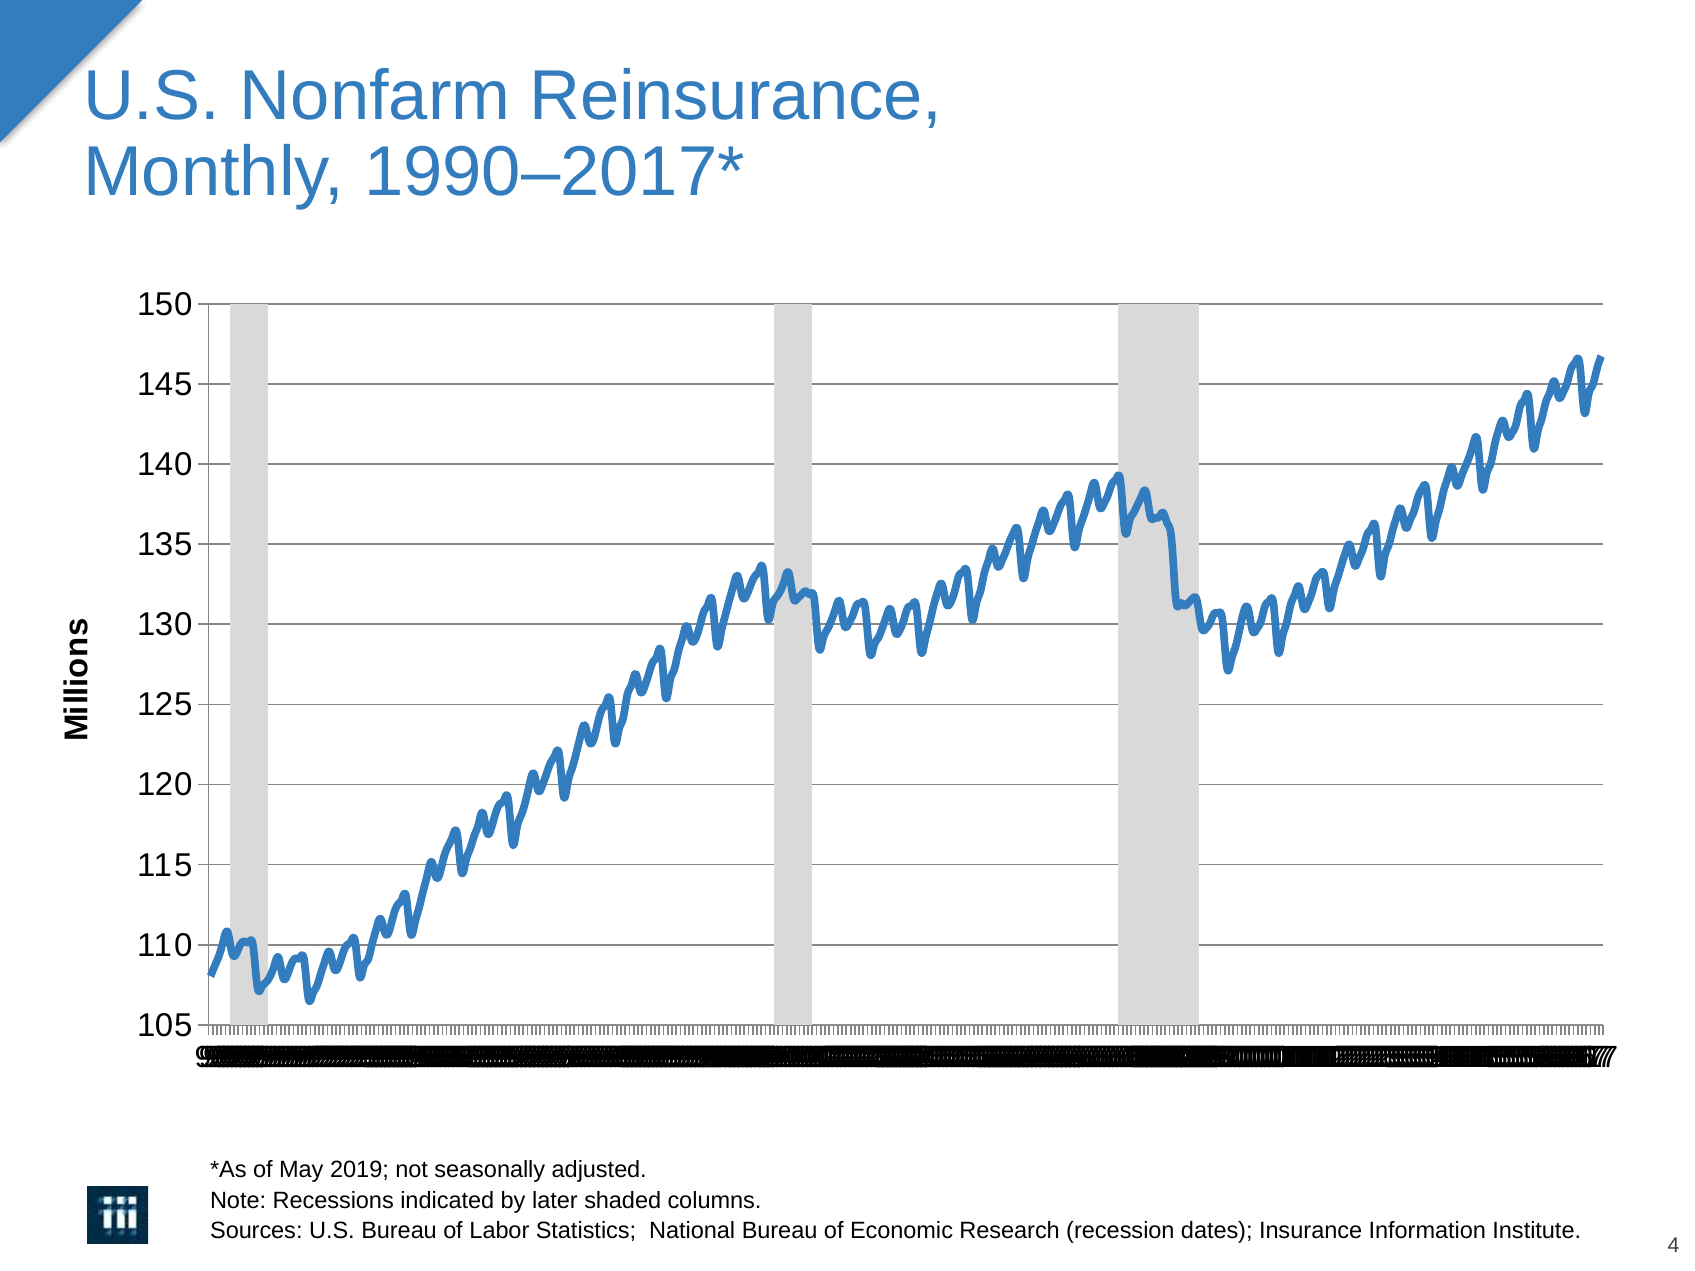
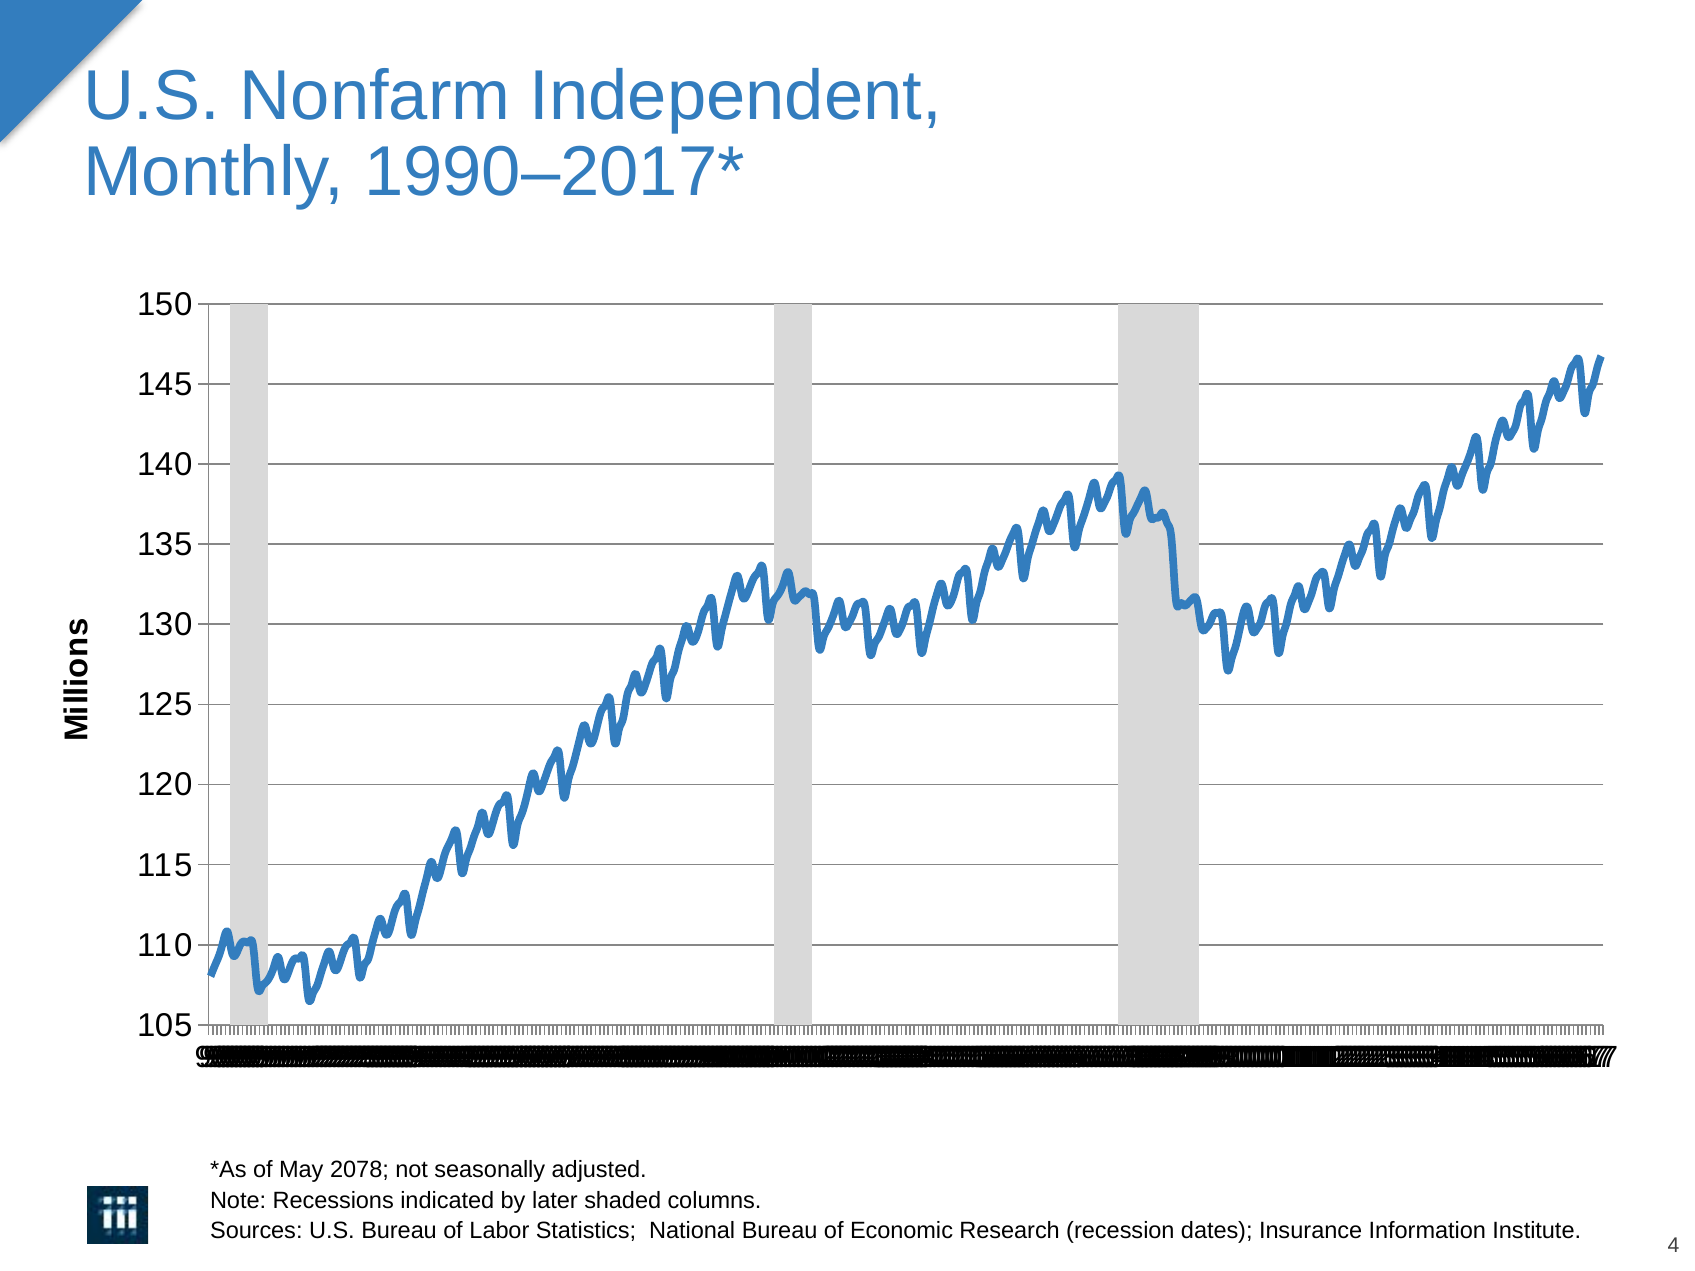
Reinsurance: Reinsurance -> Independent
2019: 2019 -> 2078
